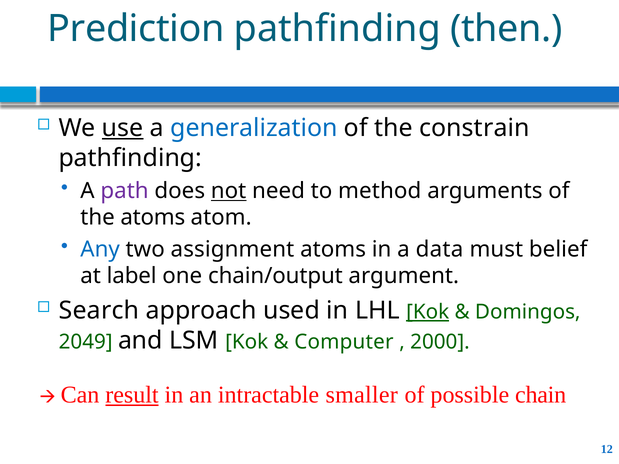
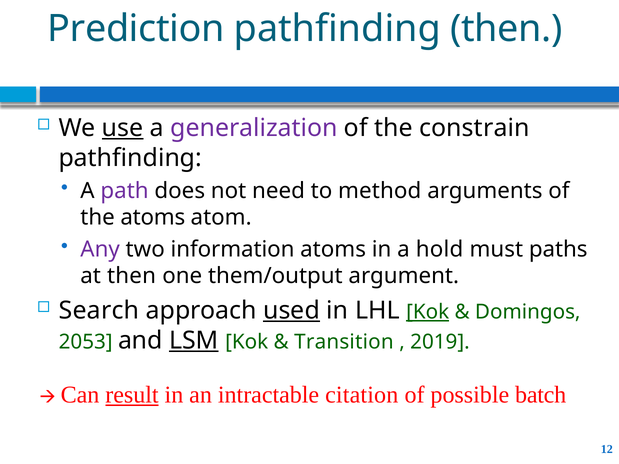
generalization colour: blue -> purple
not underline: present -> none
Any colour: blue -> purple
assignment: assignment -> information
data: data -> hold
belief: belief -> paths
at label: label -> then
chain/output: chain/output -> them/output
used underline: none -> present
2049: 2049 -> 2053
LSM underline: none -> present
Computer: Computer -> Transition
2000: 2000 -> 2019
smaller: smaller -> citation
chain: chain -> batch
